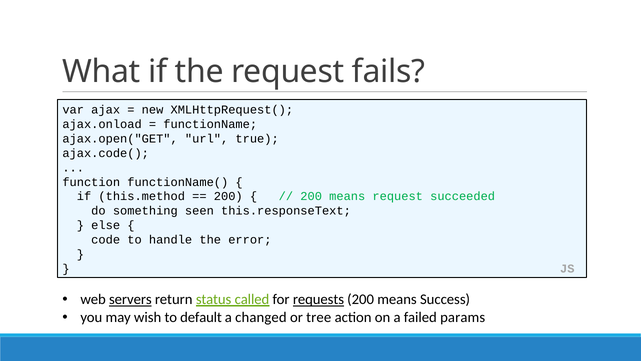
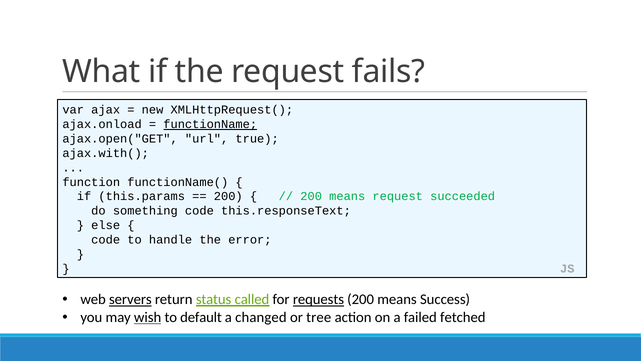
functionName underline: none -> present
ajax.code(: ajax.code( -> ajax.with(
this.method: this.method -> this.params
something seen: seen -> code
wish underline: none -> present
params: params -> fetched
